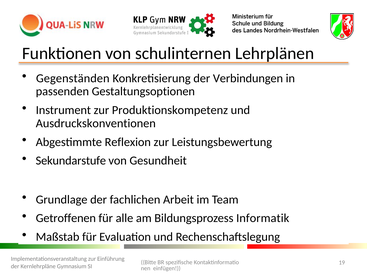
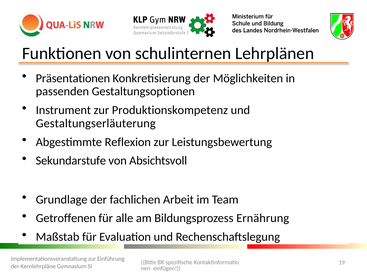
Gegenständen: Gegenständen -> Präsentationen
Verbindungen: Verbindungen -> Möglichkeiten
Ausdruckskonventionen: Ausdruckskonventionen -> Gestaltungserläuterung
Gesundheit: Gesundheit -> Absichtsvoll
Informatik: Informatik -> Ernährung
